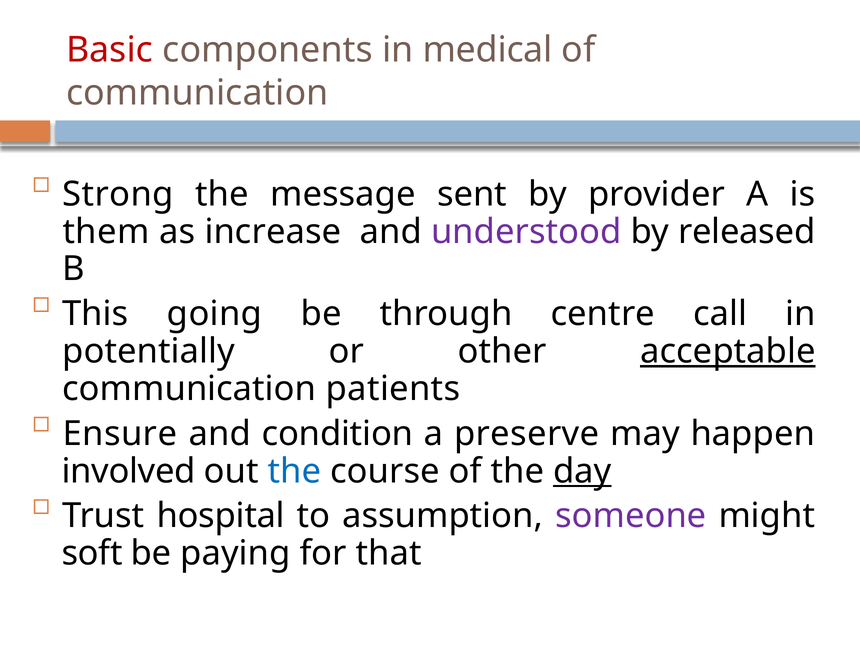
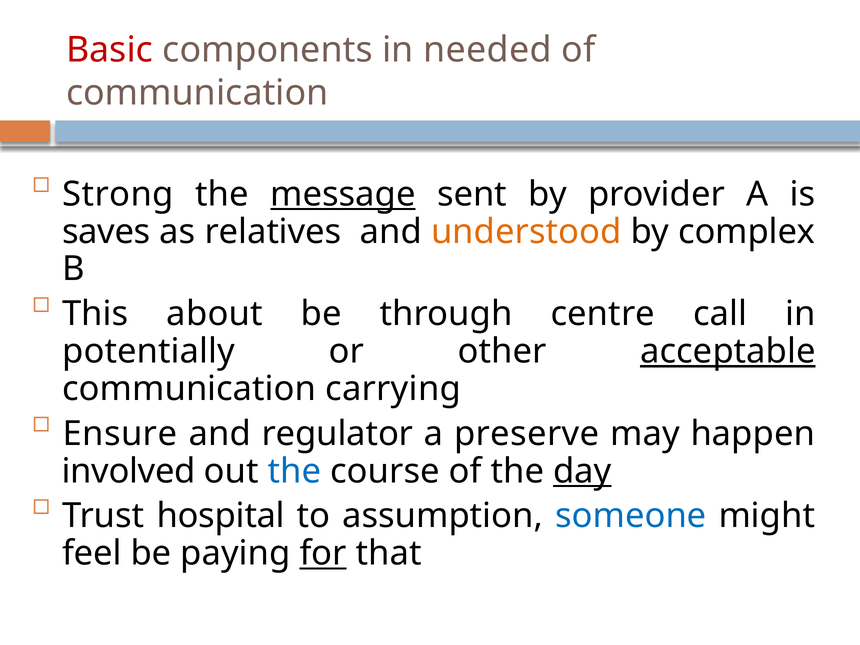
medical: medical -> needed
message underline: none -> present
them: them -> saves
increase: increase -> relatives
understood colour: purple -> orange
released: released -> complex
going: going -> about
patients: patients -> carrying
condition: condition -> regulator
someone colour: purple -> blue
soft: soft -> feel
for underline: none -> present
